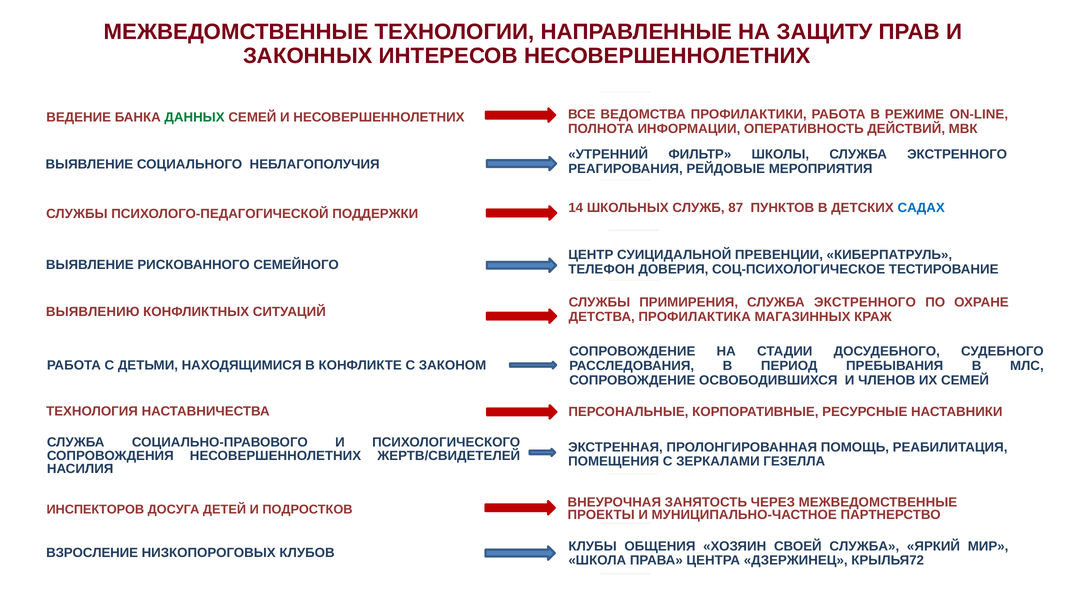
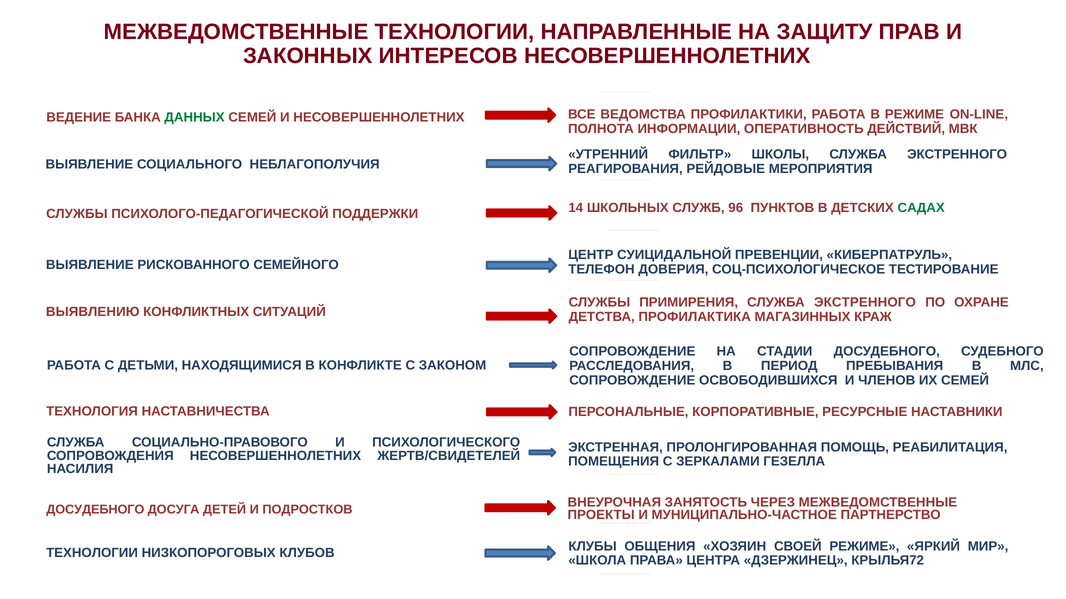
87: 87 -> 96
САДАХ colour: blue -> green
ИНСПЕКТОРОВ at (95, 510): ИНСПЕКТОРОВ -> ДОСУДЕБНОГО
СВОЕЙ СЛУЖБА: СЛУЖБА -> РЕЖИМЕ
ВЗРОСЛЕНИЕ at (92, 554): ВЗРОСЛЕНИЕ -> ТЕХНОЛОГИИ
